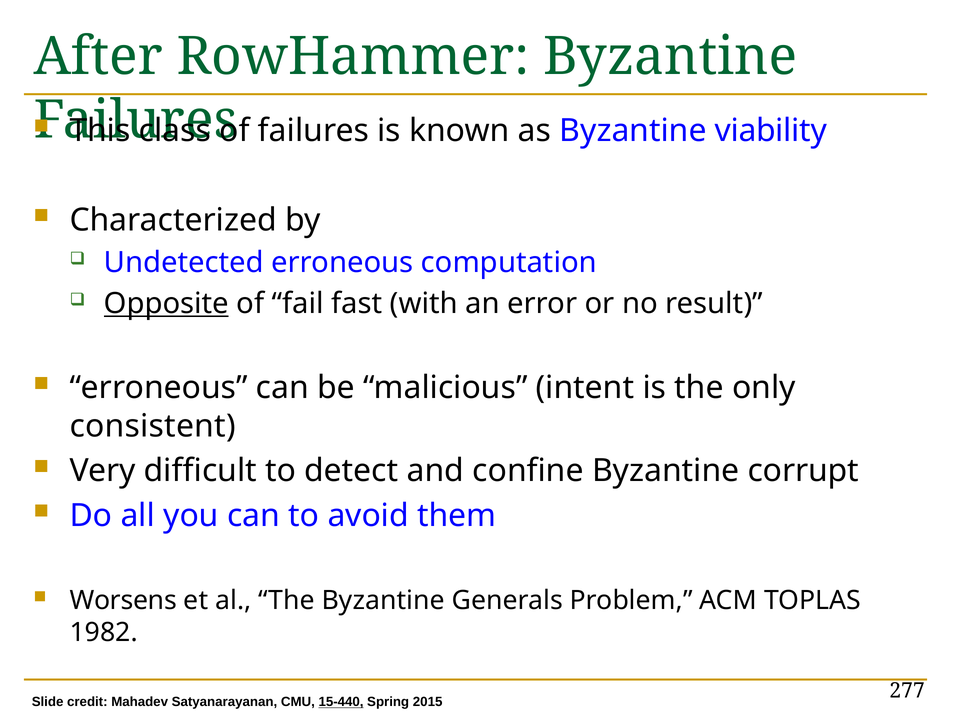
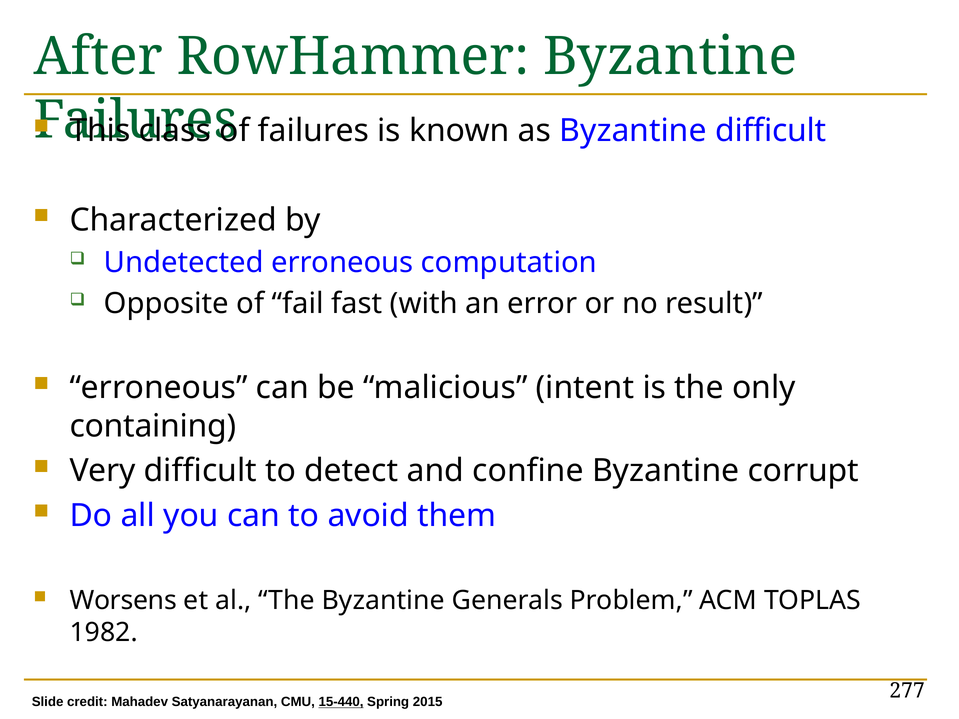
Byzantine viability: viability -> difficult
Opposite underline: present -> none
consistent: consistent -> containing
